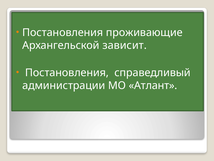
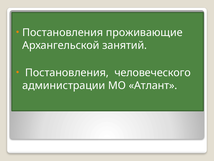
зависит: зависит -> занятий
справедливый: справедливый -> человеческого
